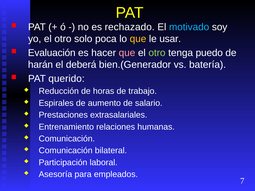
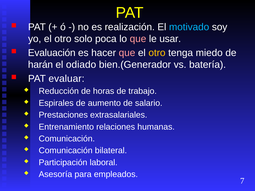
rechazado: rechazado -> realización
que at (138, 39) colour: yellow -> pink
otro at (157, 53) colour: light green -> yellow
puedo: puedo -> miedo
deberá: deberá -> odiado
querido: querido -> evaluar
